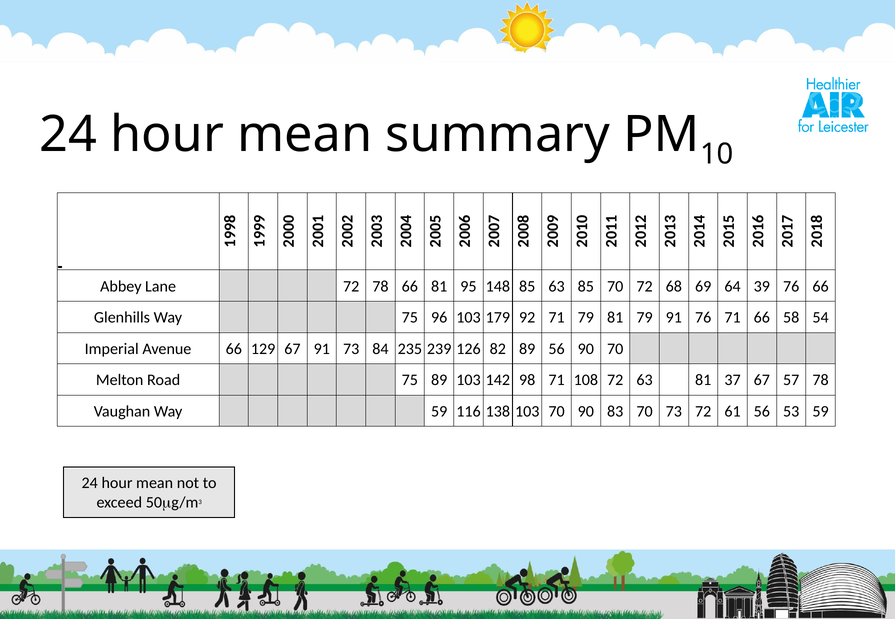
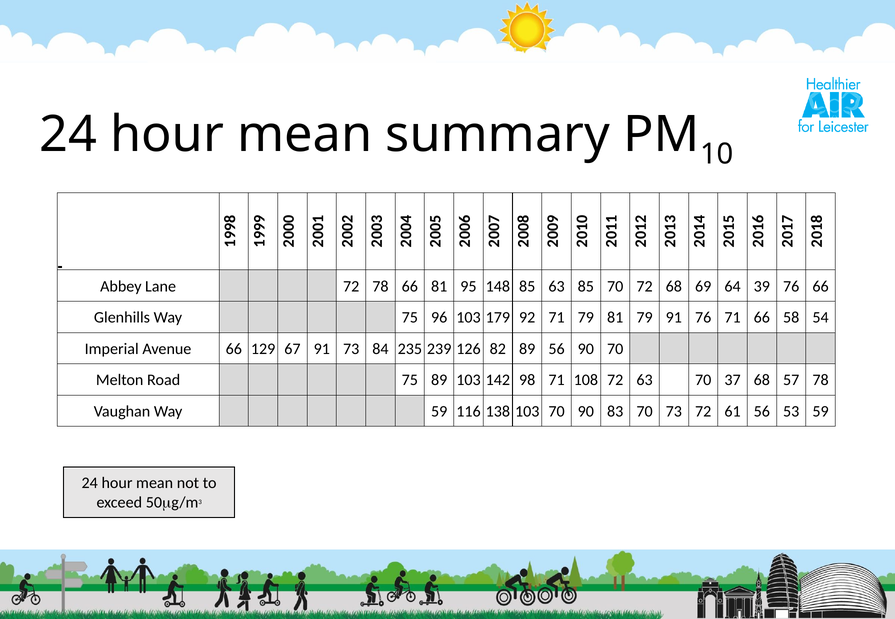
63 81: 81 -> 70
37 67: 67 -> 68
